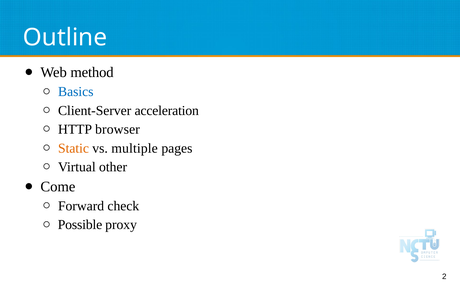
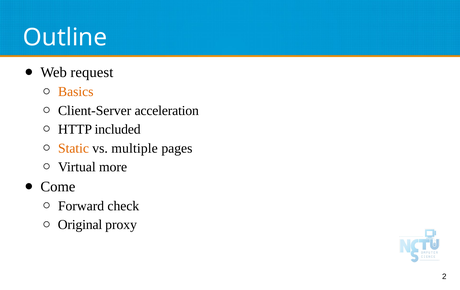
method: method -> request
Basics colour: blue -> orange
browser: browser -> included
other: other -> more
Possible: Possible -> Original
